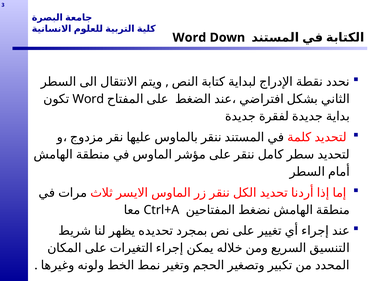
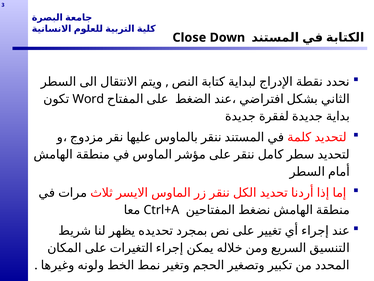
Word at (189, 37): Word -> Close
